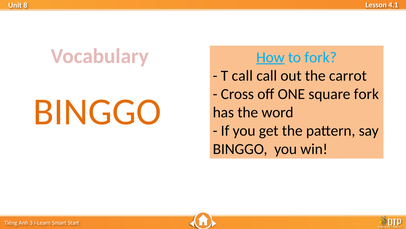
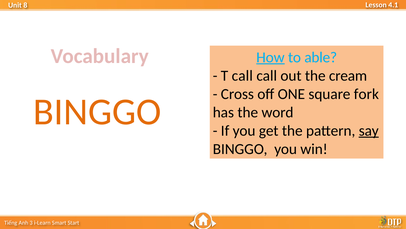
to fork: fork -> able
carrot: carrot -> cream
say underline: none -> present
